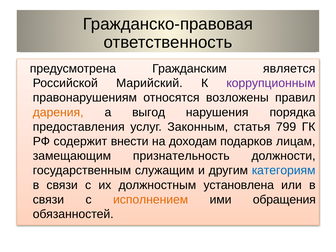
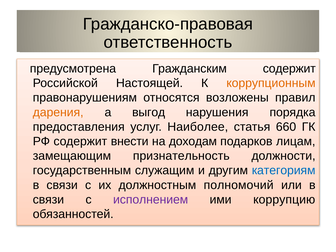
Гражданским является: является -> содержит
Марийский: Марийский -> Настоящей
коррупционным colour: purple -> orange
Законным: Законным -> Наиболее
799: 799 -> 660
установлена: установлена -> полномочий
исполнением colour: orange -> purple
обращения: обращения -> коррупцию
